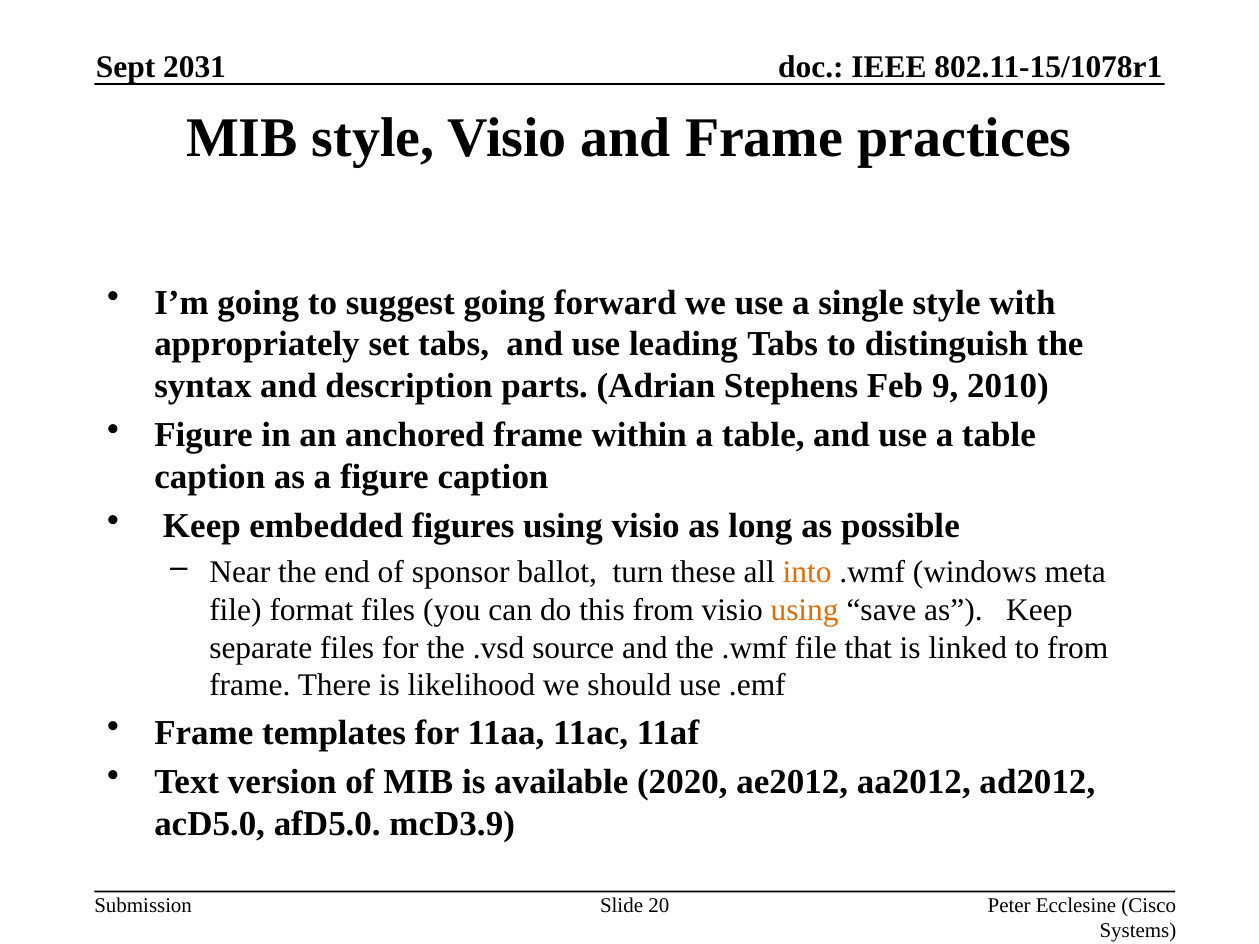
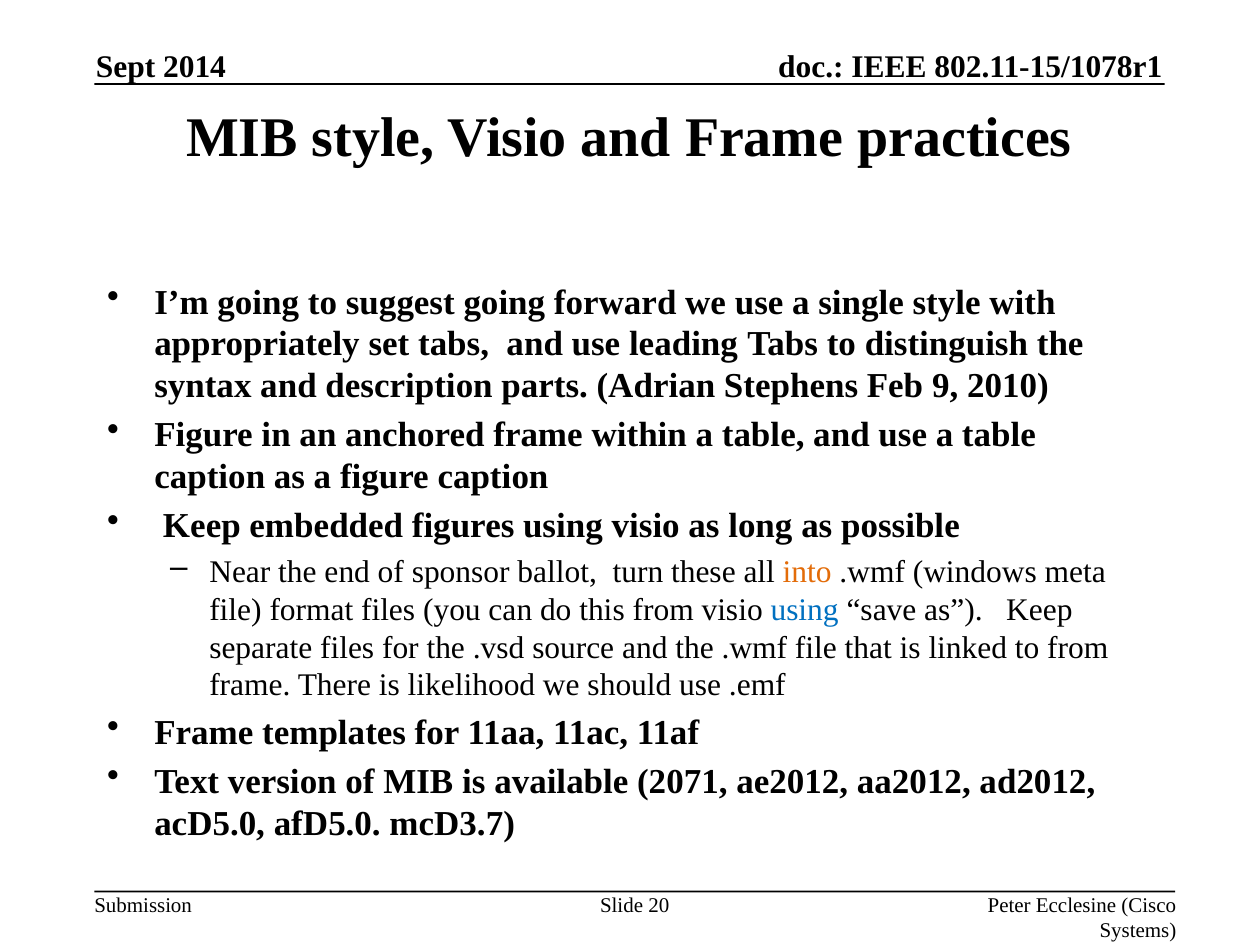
2031: 2031 -> 2014
using at (805, 610) colour: orange -> blue
2020: 2020 -> 2071
mcD3.9: mcD3.9 -> mcD3.7
